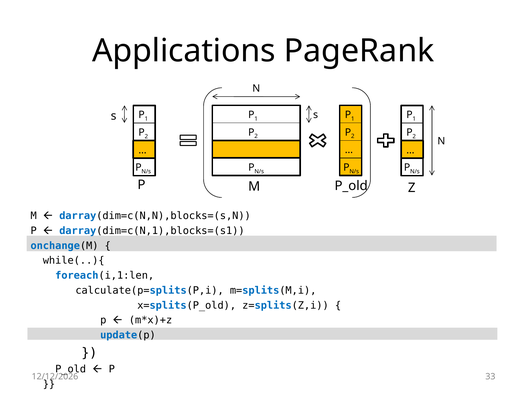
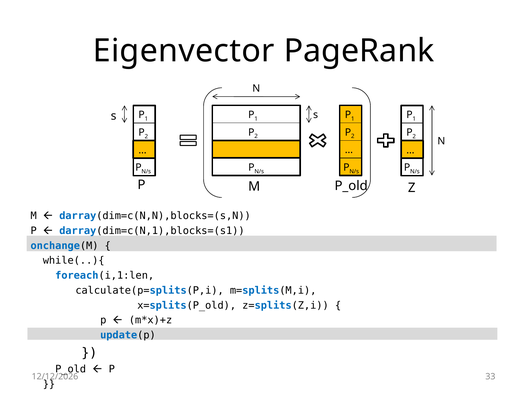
Applications: Applications -> Eigenvector
